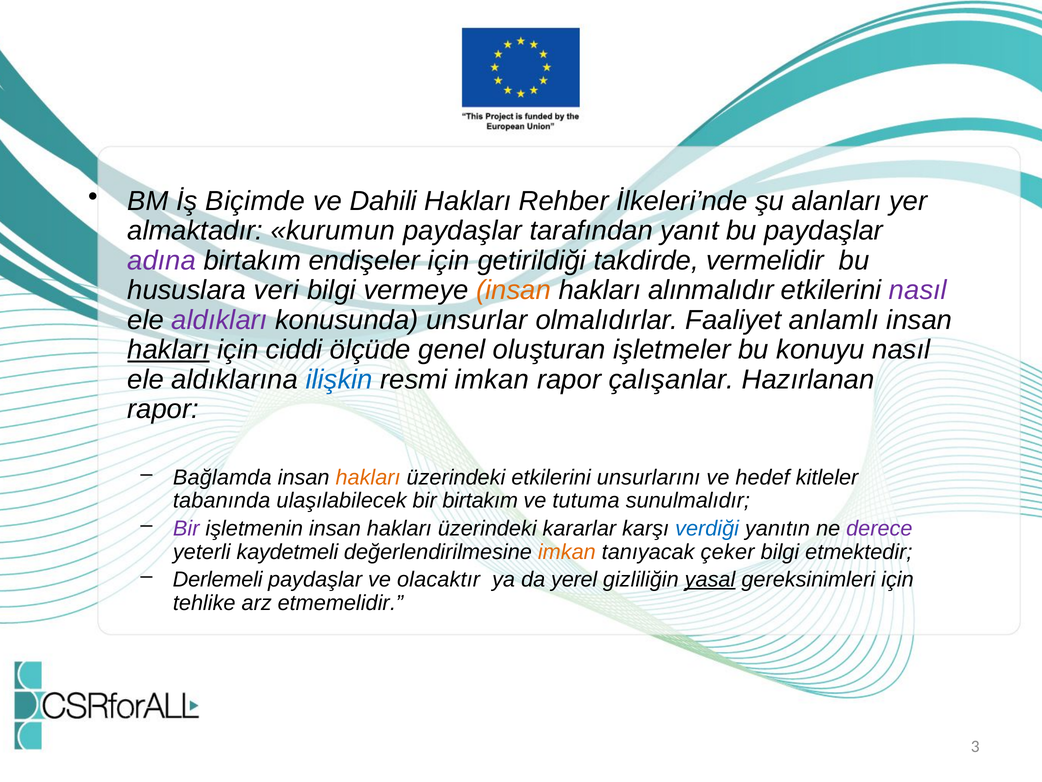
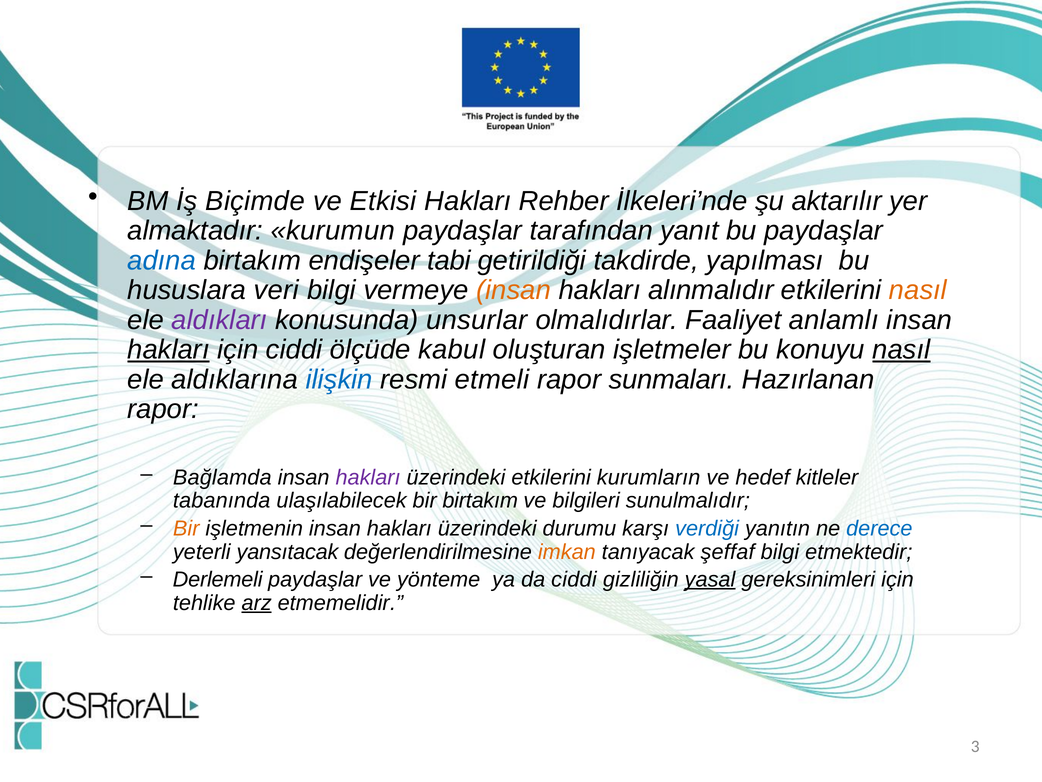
Dahili: Dahili -> Etkisi
alanları: alanları -> aktarılır
adına colour: purple -> blue
endişeler için: için -> tabi
vermelidir: vermelidir -> yapılması
nasıl at (918, 290) colour: purple -> orange
genel: genel -> kabul
nasıl at (901, 350) underline: none -> present
resmi imkan: imkan -> etmeli
çalışanlar: çalışanlar -> sunmaları
hakları at (368, 477) colour: orange -> purple
unsurlarını: unsurlarını -> kurumların
tutuma: tutuma -> bilgileri
Bir at (186, 528) colour: purple -> orange
kararlar: kararlar -> durumu
derece colour: purple -> blue
kaydetmeli: kaydetmeli -> yansıtacak
çeker: çeker -> şeffaf
olacaktır: olacaktır -> yönteme
da yerel: yerel -> ciddi
arz underline: none -> present
